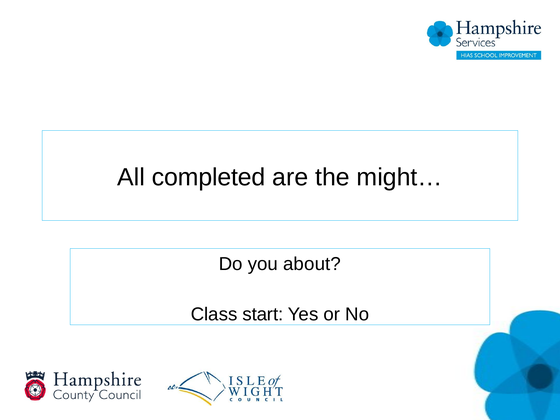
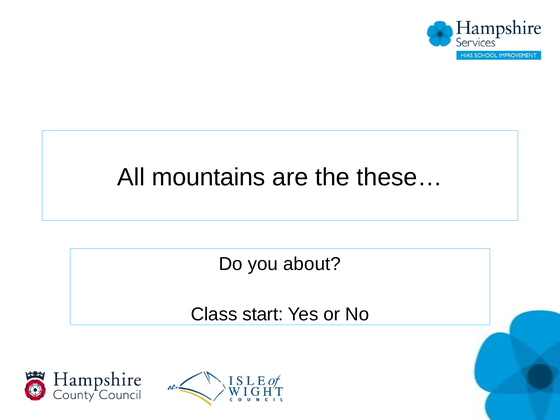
completed: completed -> mountains
might…: might… -> these…
